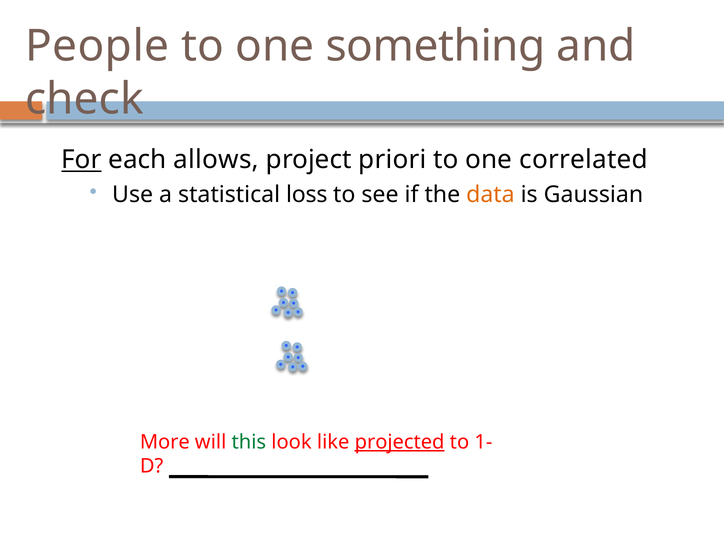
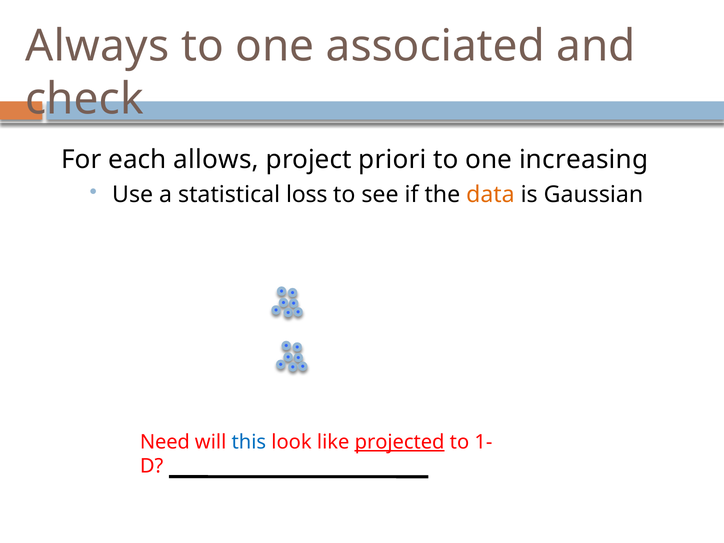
People: People -> Always
something: something -> associated
For underline: present -> none
correlated: correlated -> increasing
More: More -> Need
this colour: green -> blue
